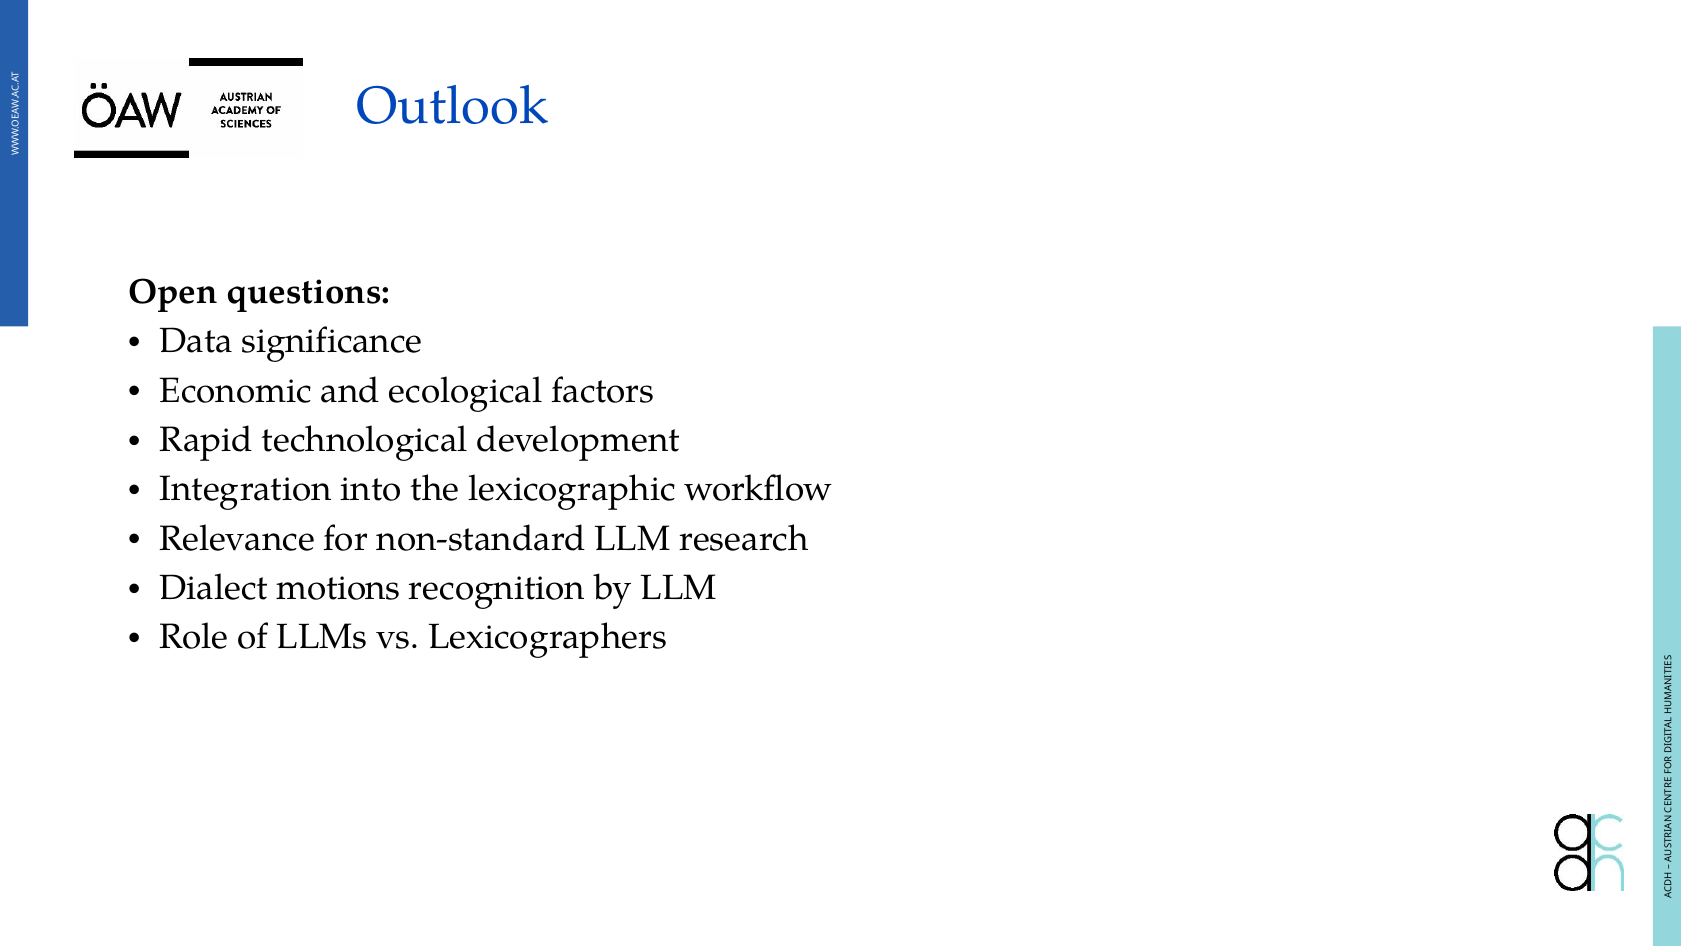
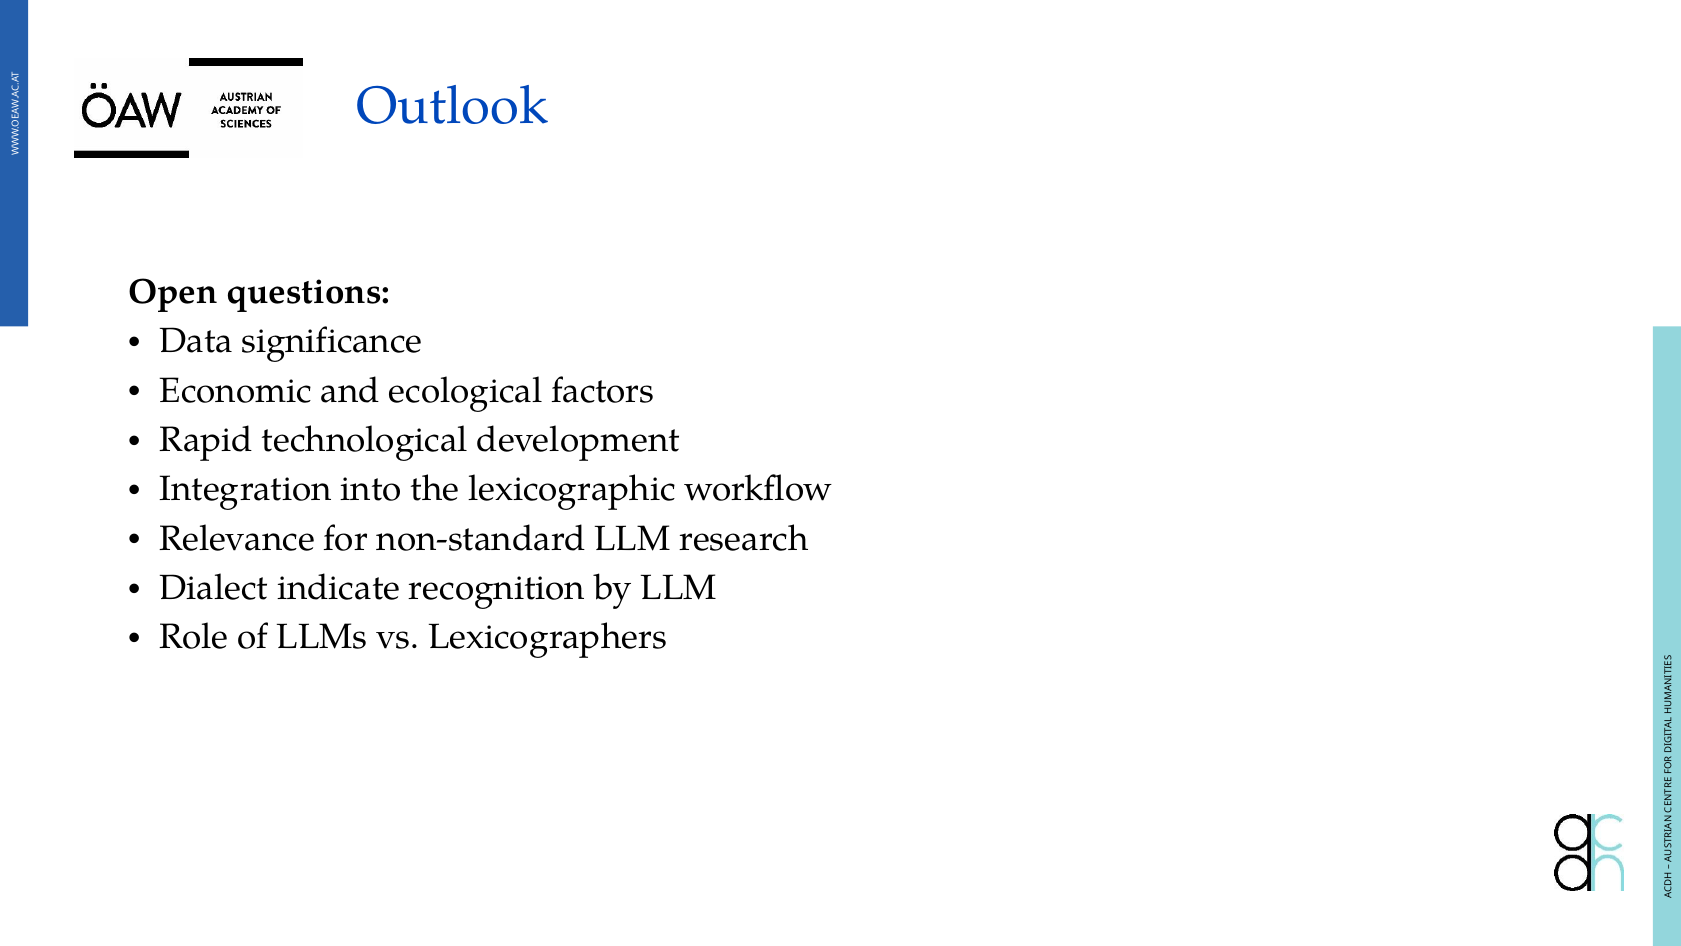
motions: motions -> indicate
